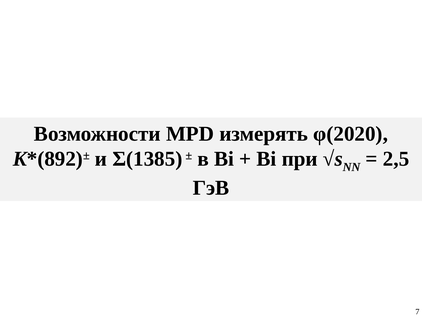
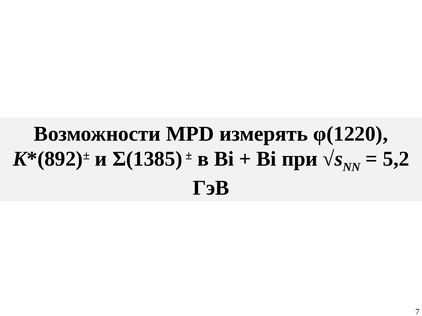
φ(2020: φ(2020 -> φ(1220
2,5: 2,5 -> 5,2
